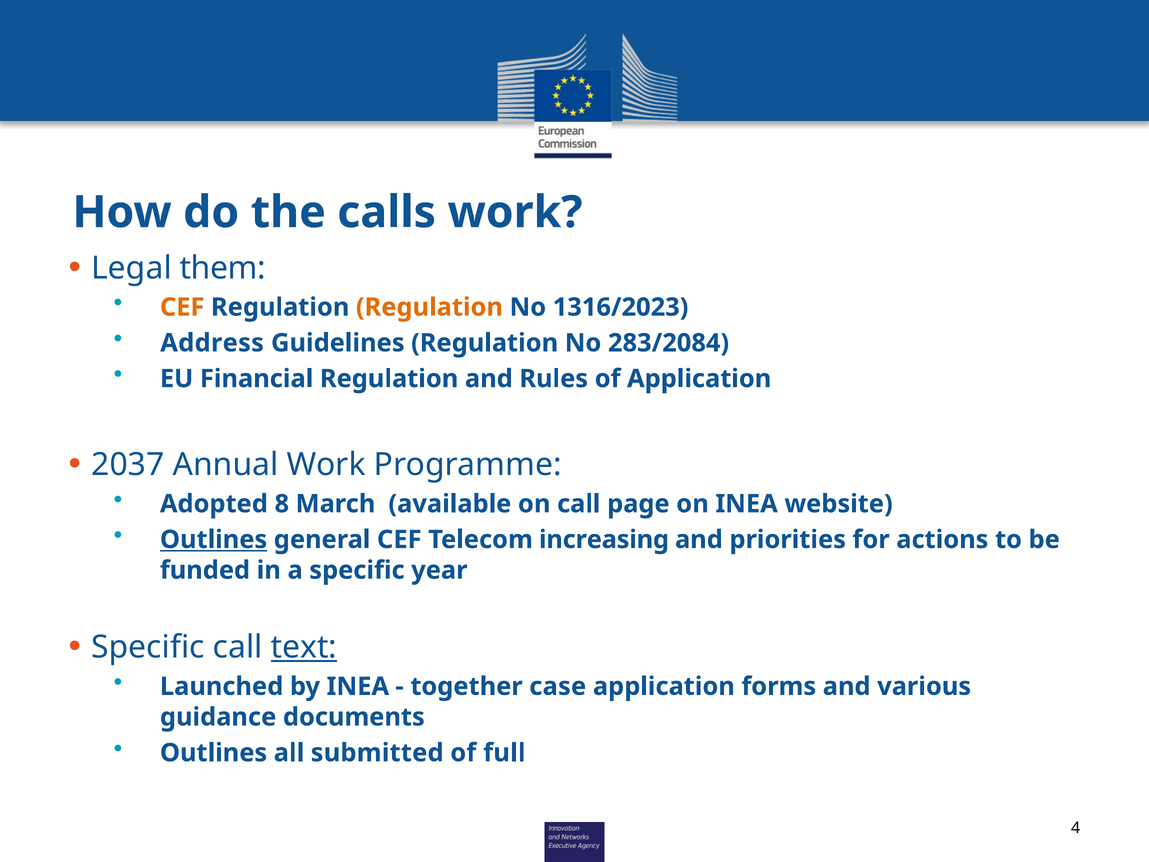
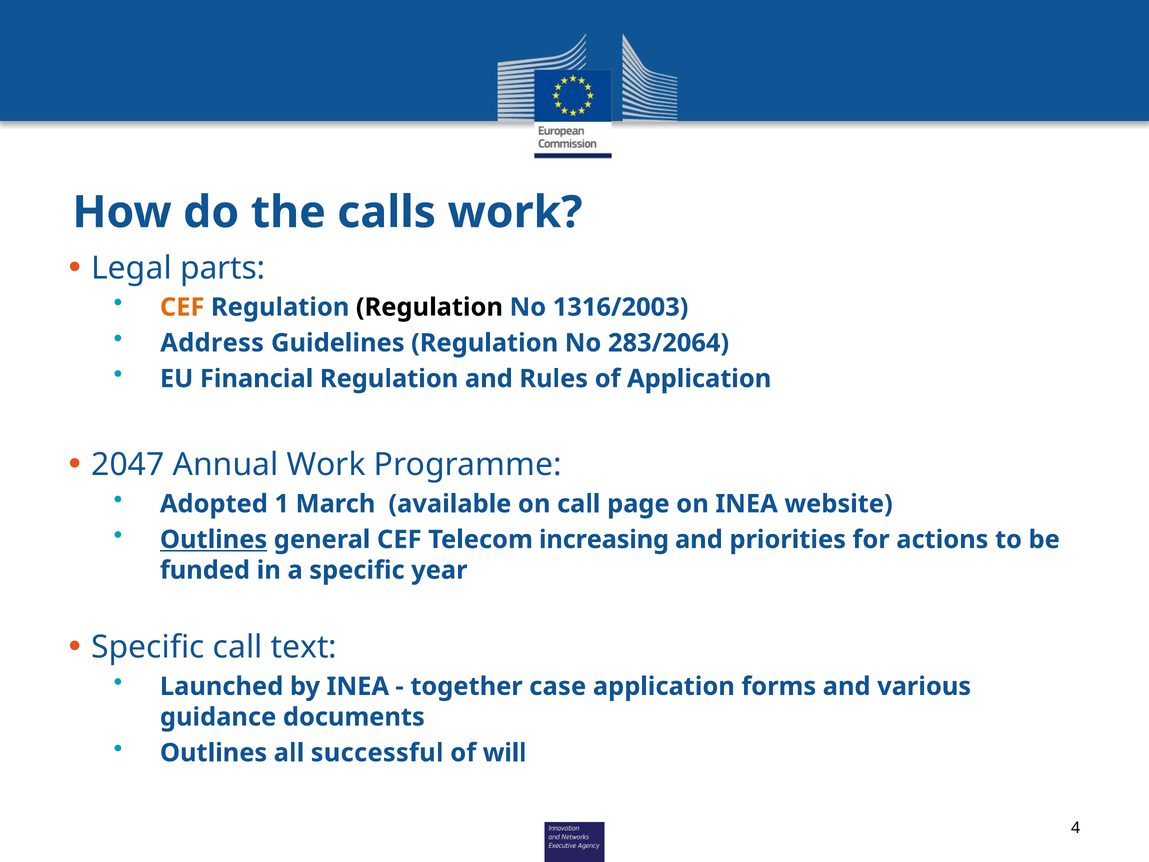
them: them -> parts
Regulation at (429, 307) colour: orange -> black
1316/2023: 1316/2023 -> 1316/2003
283/2084: 283/2084 -> 283/2064
2037: 2037 -> 2047
8: 8 -> 1
text underline: present -> none
submitted: submitted -> successful
full: full -> will
